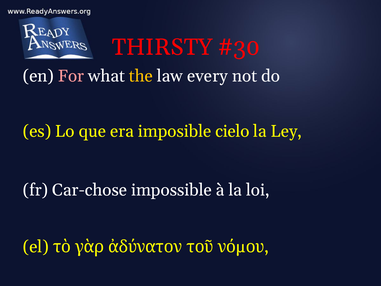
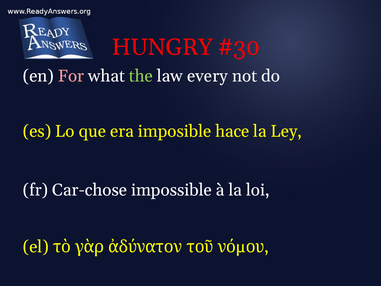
THIRSTY: THIRSTY -> HUNGRY
the colour: yellow -> light green
cielo: cielo -> hace
